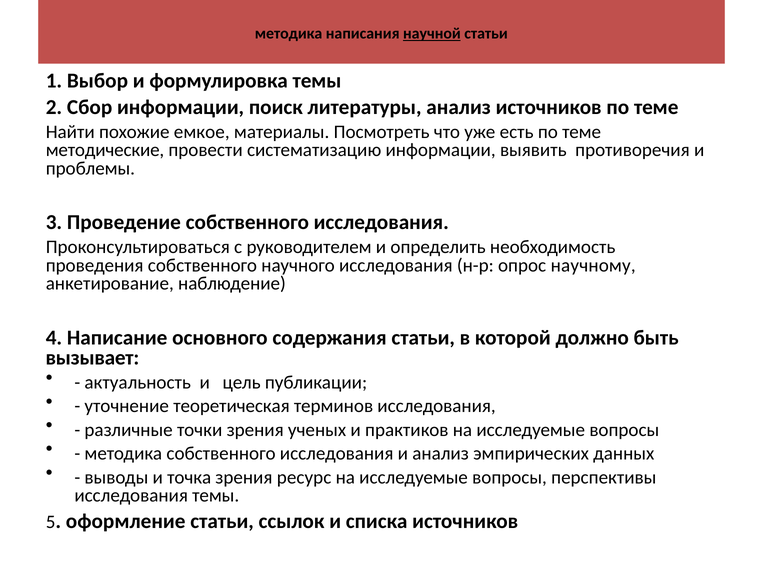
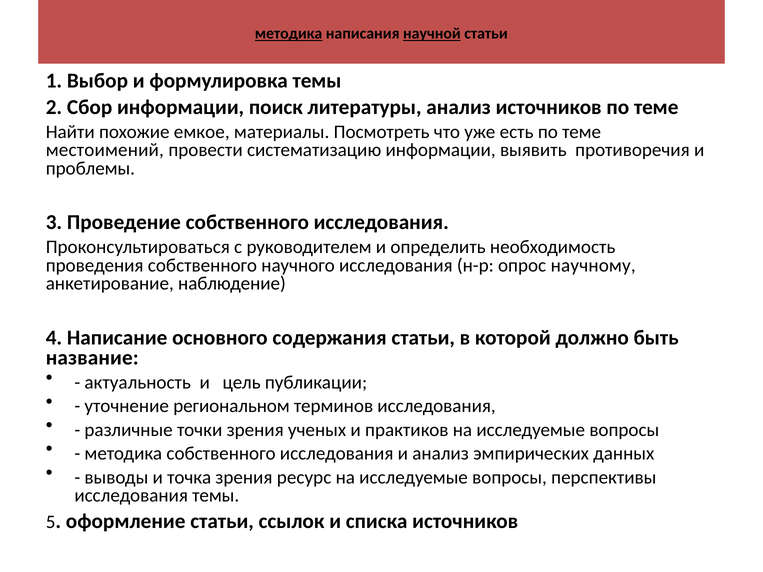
методика at (289, 34) underline: none -> present
методические: методические -> местоимений
вызывает: вызывает -> название
теоретическая: теоретическая -> региональном
